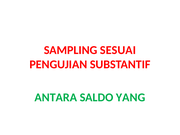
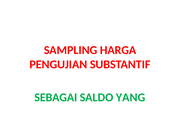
SESUAI: SESUAI -> HARGA
ANTARA: ANTARA -> SEBAGAI
